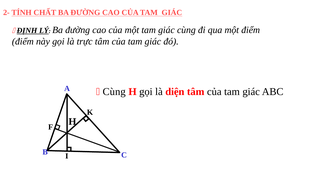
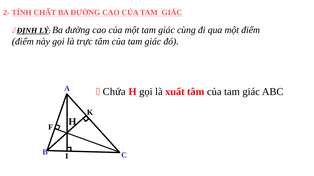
Cùng at (114, 92): Cùng -> Chứa
diện: diện -> xuất
